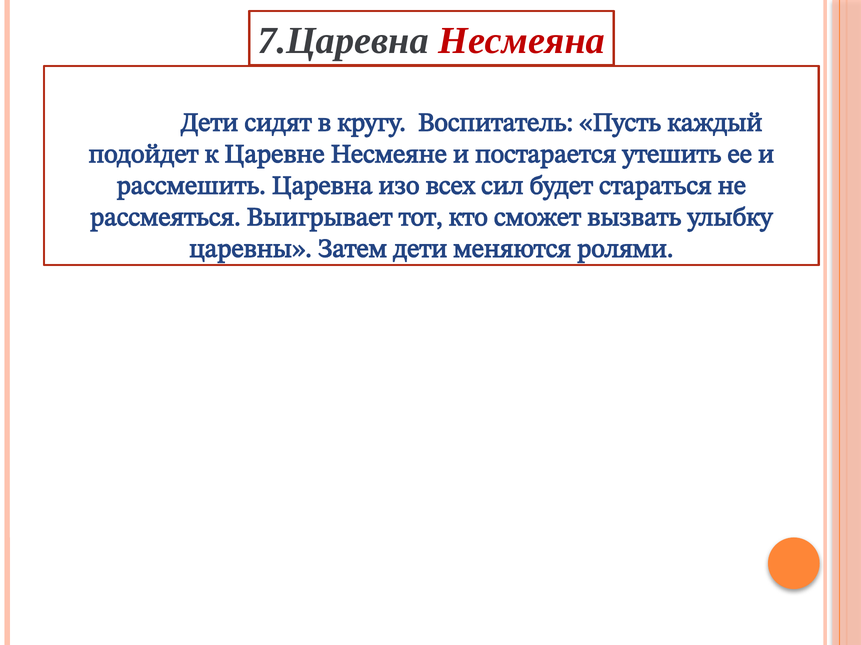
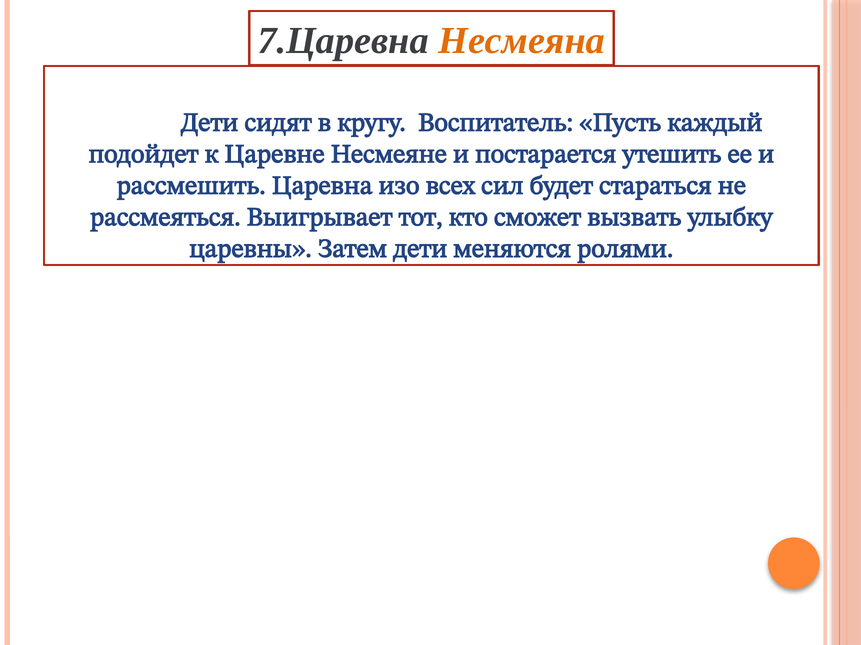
Несмеяна colour: red -> orange
